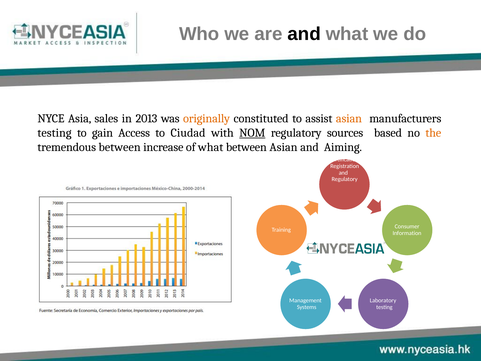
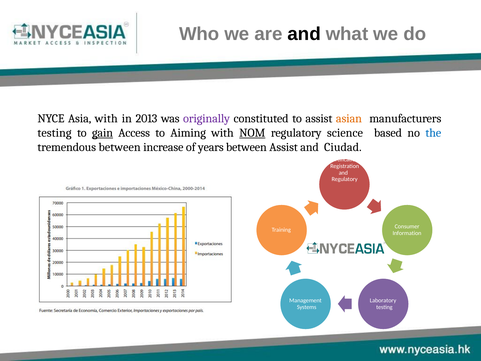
Asia sales: sales -> with
originally colour: orange -> purple
gain underline: none -> present
Ciudad: Ciudad -> Aiming
sources: sources -> science
the colour: orange -> blue
of what: what -> years
between Asian: Asian -> Assist
Aiming: Aiming -> Ciudad
